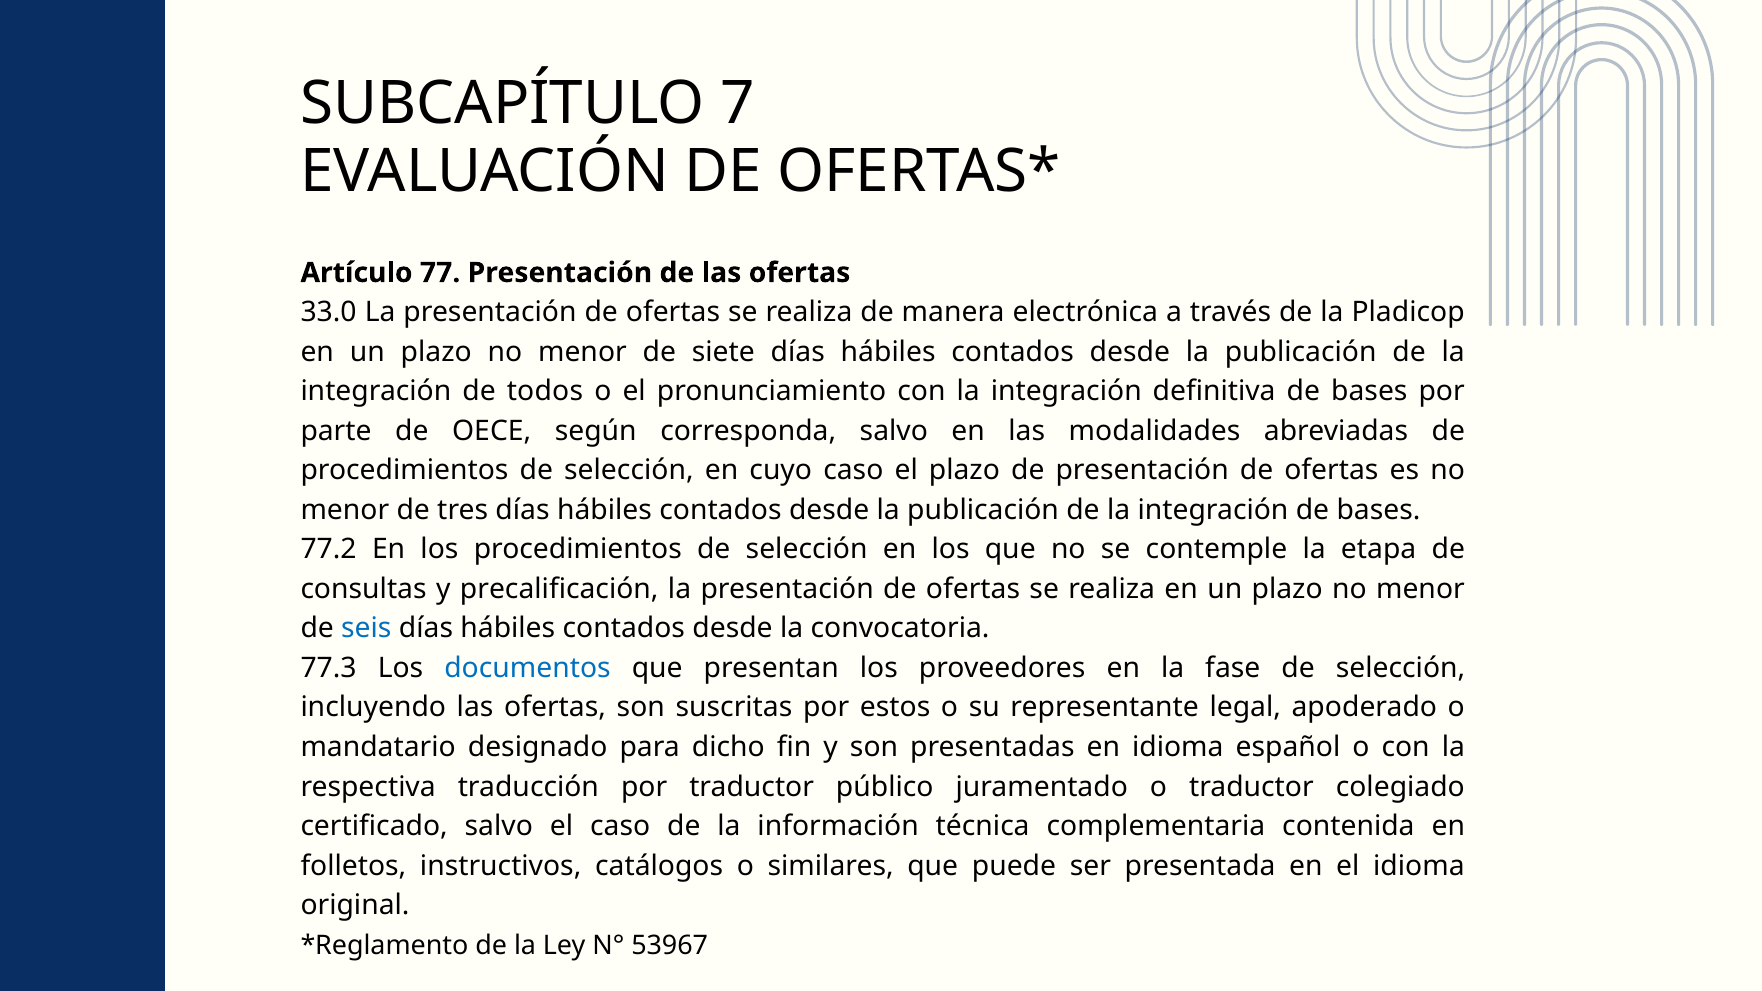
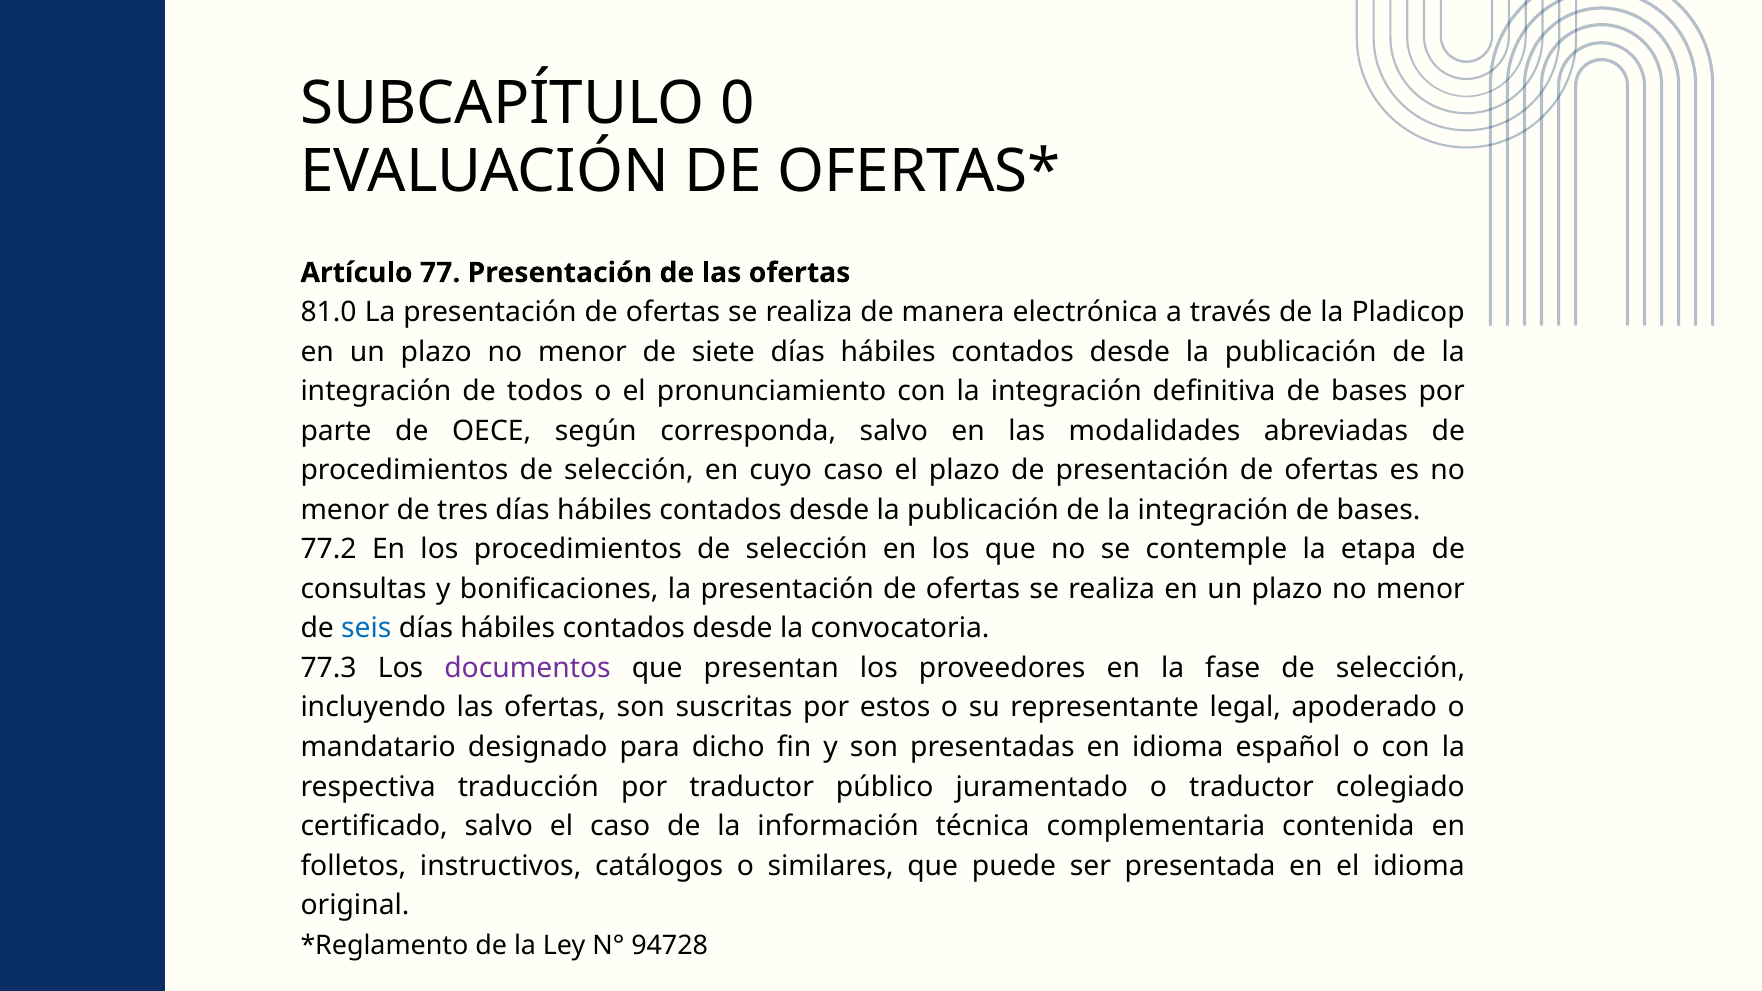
7: 7 -> 0
33.0: 33.0 -> 81.0
precalificación: precalificación -> bonificaciones
documentos colour: blue -> purple
53967: 53967 -> 94728
